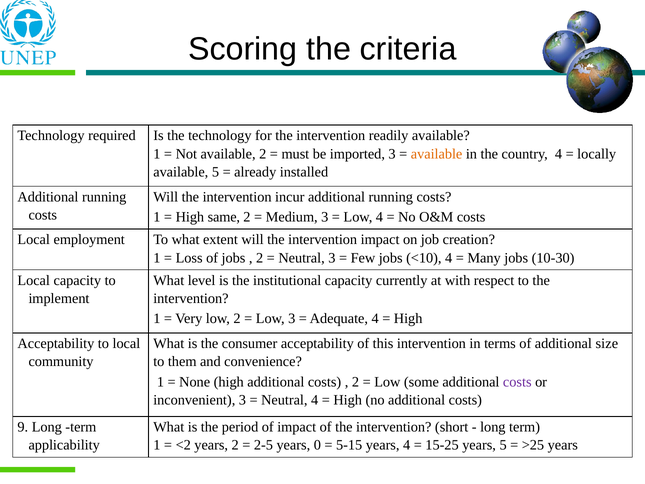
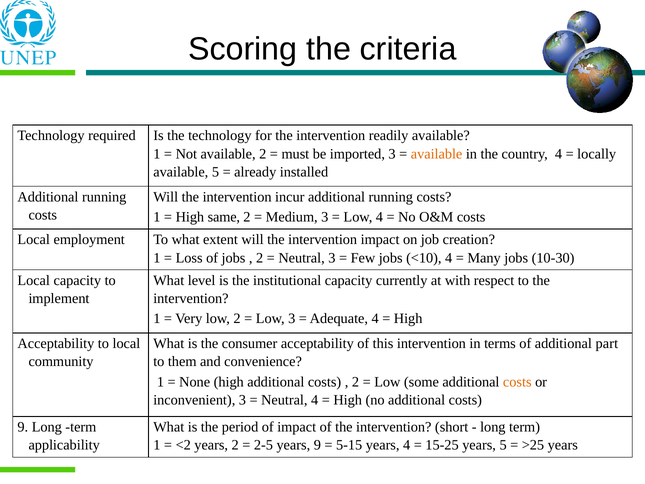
size: size -> part
costs at (517, 382) colour: purple -> orange
years 0: 0 -> 9
